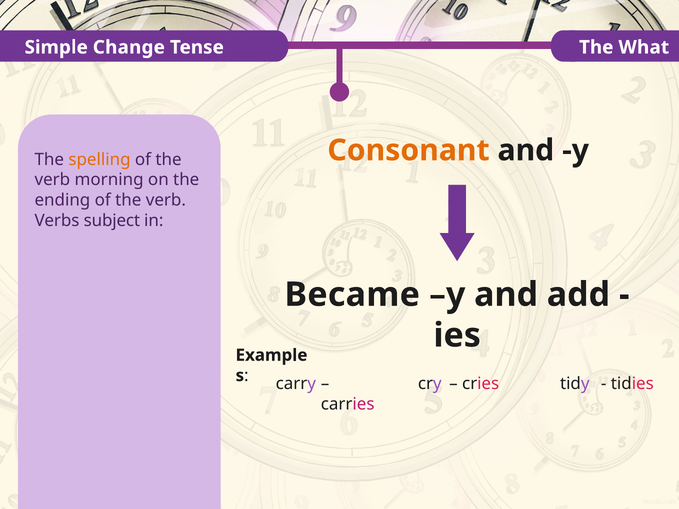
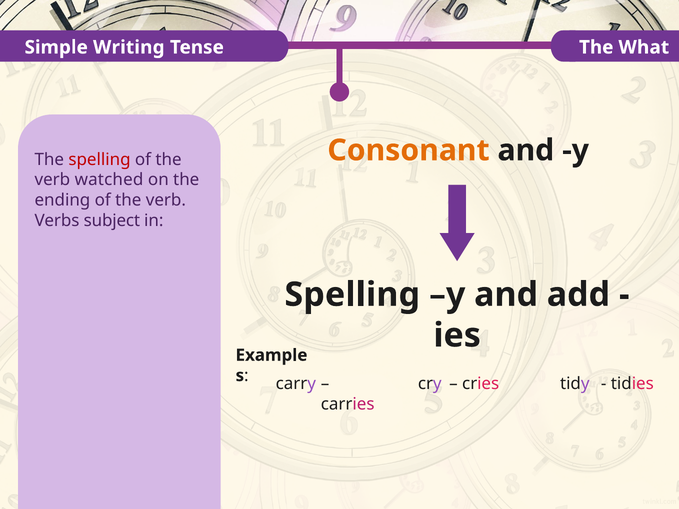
Change: Change -> Writing
spelling at (99, 160) colour: orange -> red
morning: morning -> watched
Became at (352, 295): Became -> Spelling
